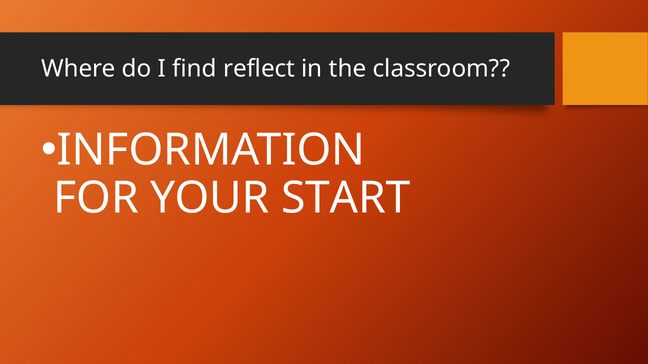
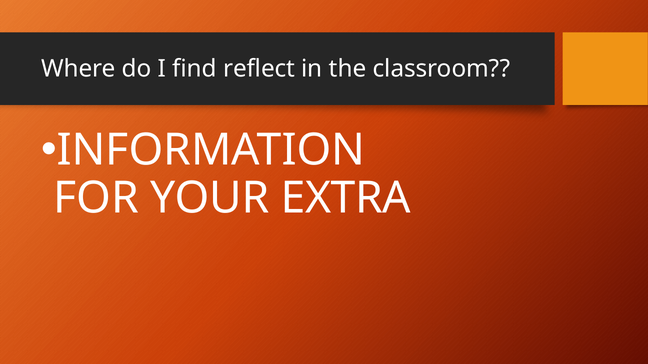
START: START -> EXTRA
